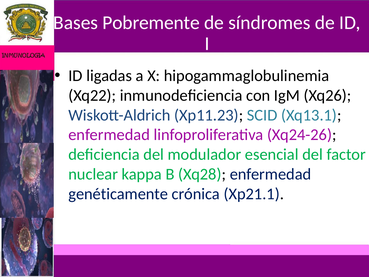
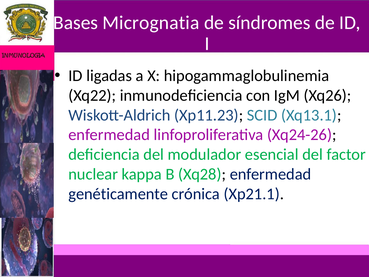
Pobremente: Pobremente -> Micrognatia
